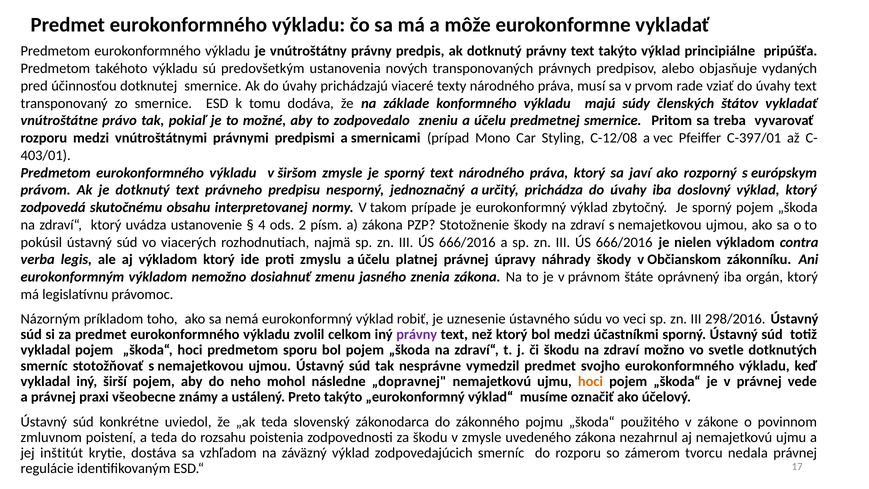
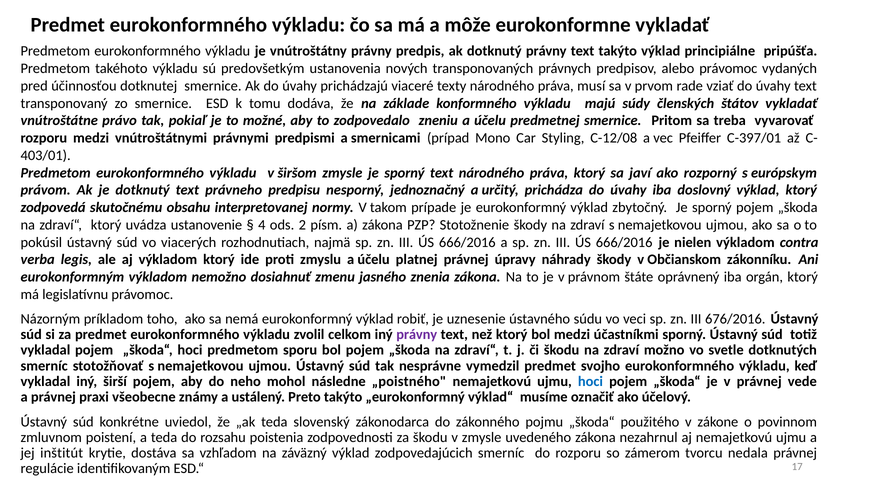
alebo objasňuje: objasňuje -> právomoc
298/2016: 298/2016 -> 676/2016
„dopravnej: „dopravnej -> „poistného
hoci at (590, 381) colour: orange -> blue
